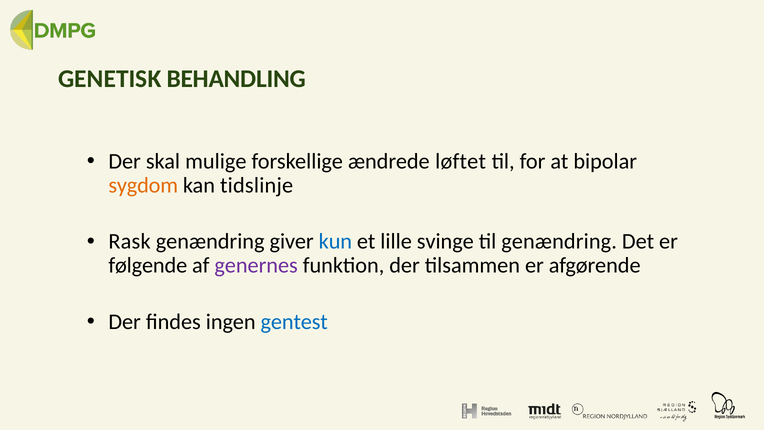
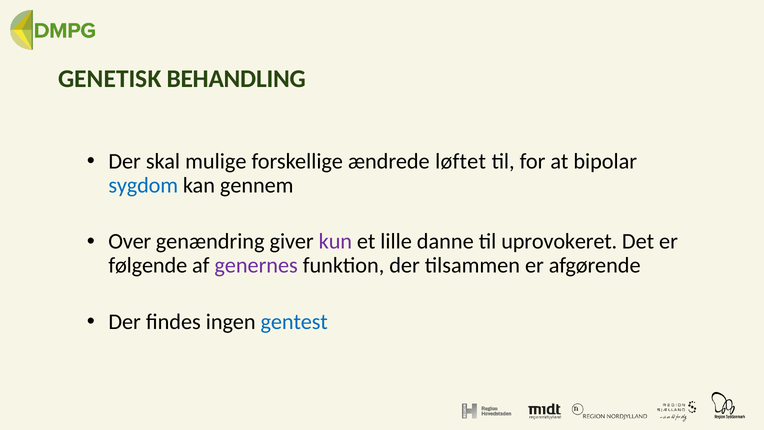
sygdom colour: orange -> blue
tidslinje: tidslinje -> gennem
Rask: Rask -> Over
kun colour: blue -> purple
svinge: svinge -> danne
til genændring: genændring -> uprovokeret
